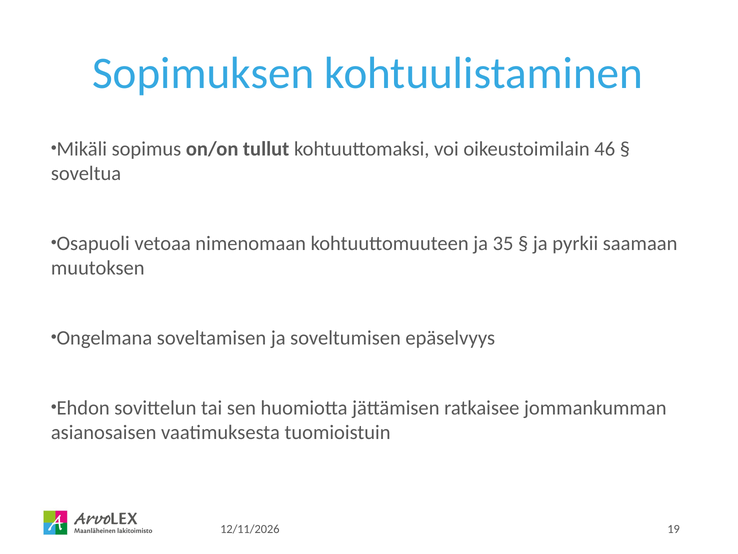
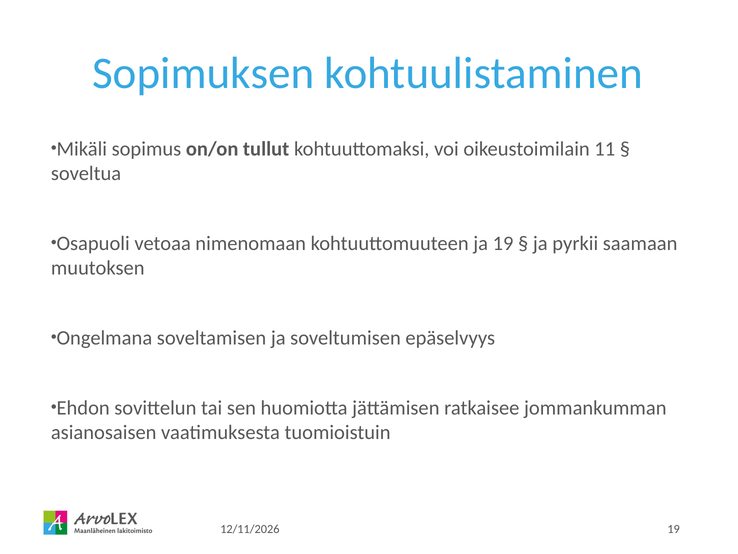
46: 46 -> 11
ja 35: 35 -> 19
